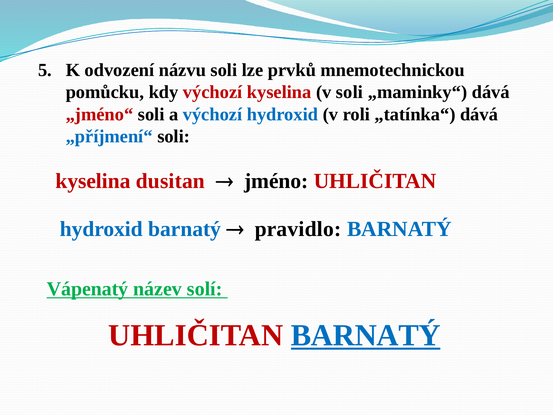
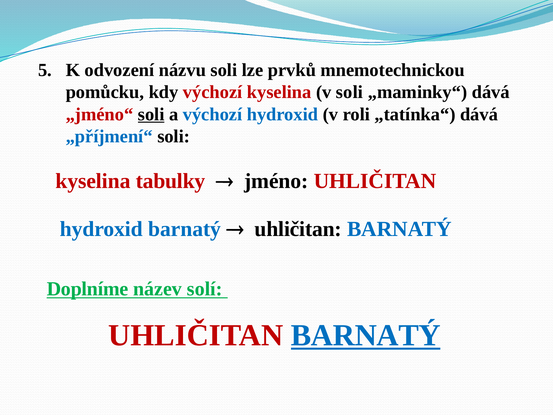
soli at (151, 114) underline: none -> present
dusitan: dusitan -> tabulky
pravidlo at (298, 229): pravidlo -> uhličitan
Vápenatý: Vápenatý -> Doplníme
